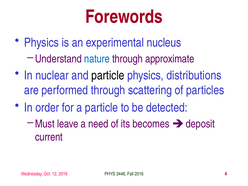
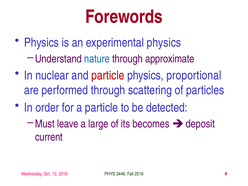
experimental nucleus: nucleus -> physics
particle at (108, 75) colour: black -> red
distributions: distributions -> proportional
need: need -> large
